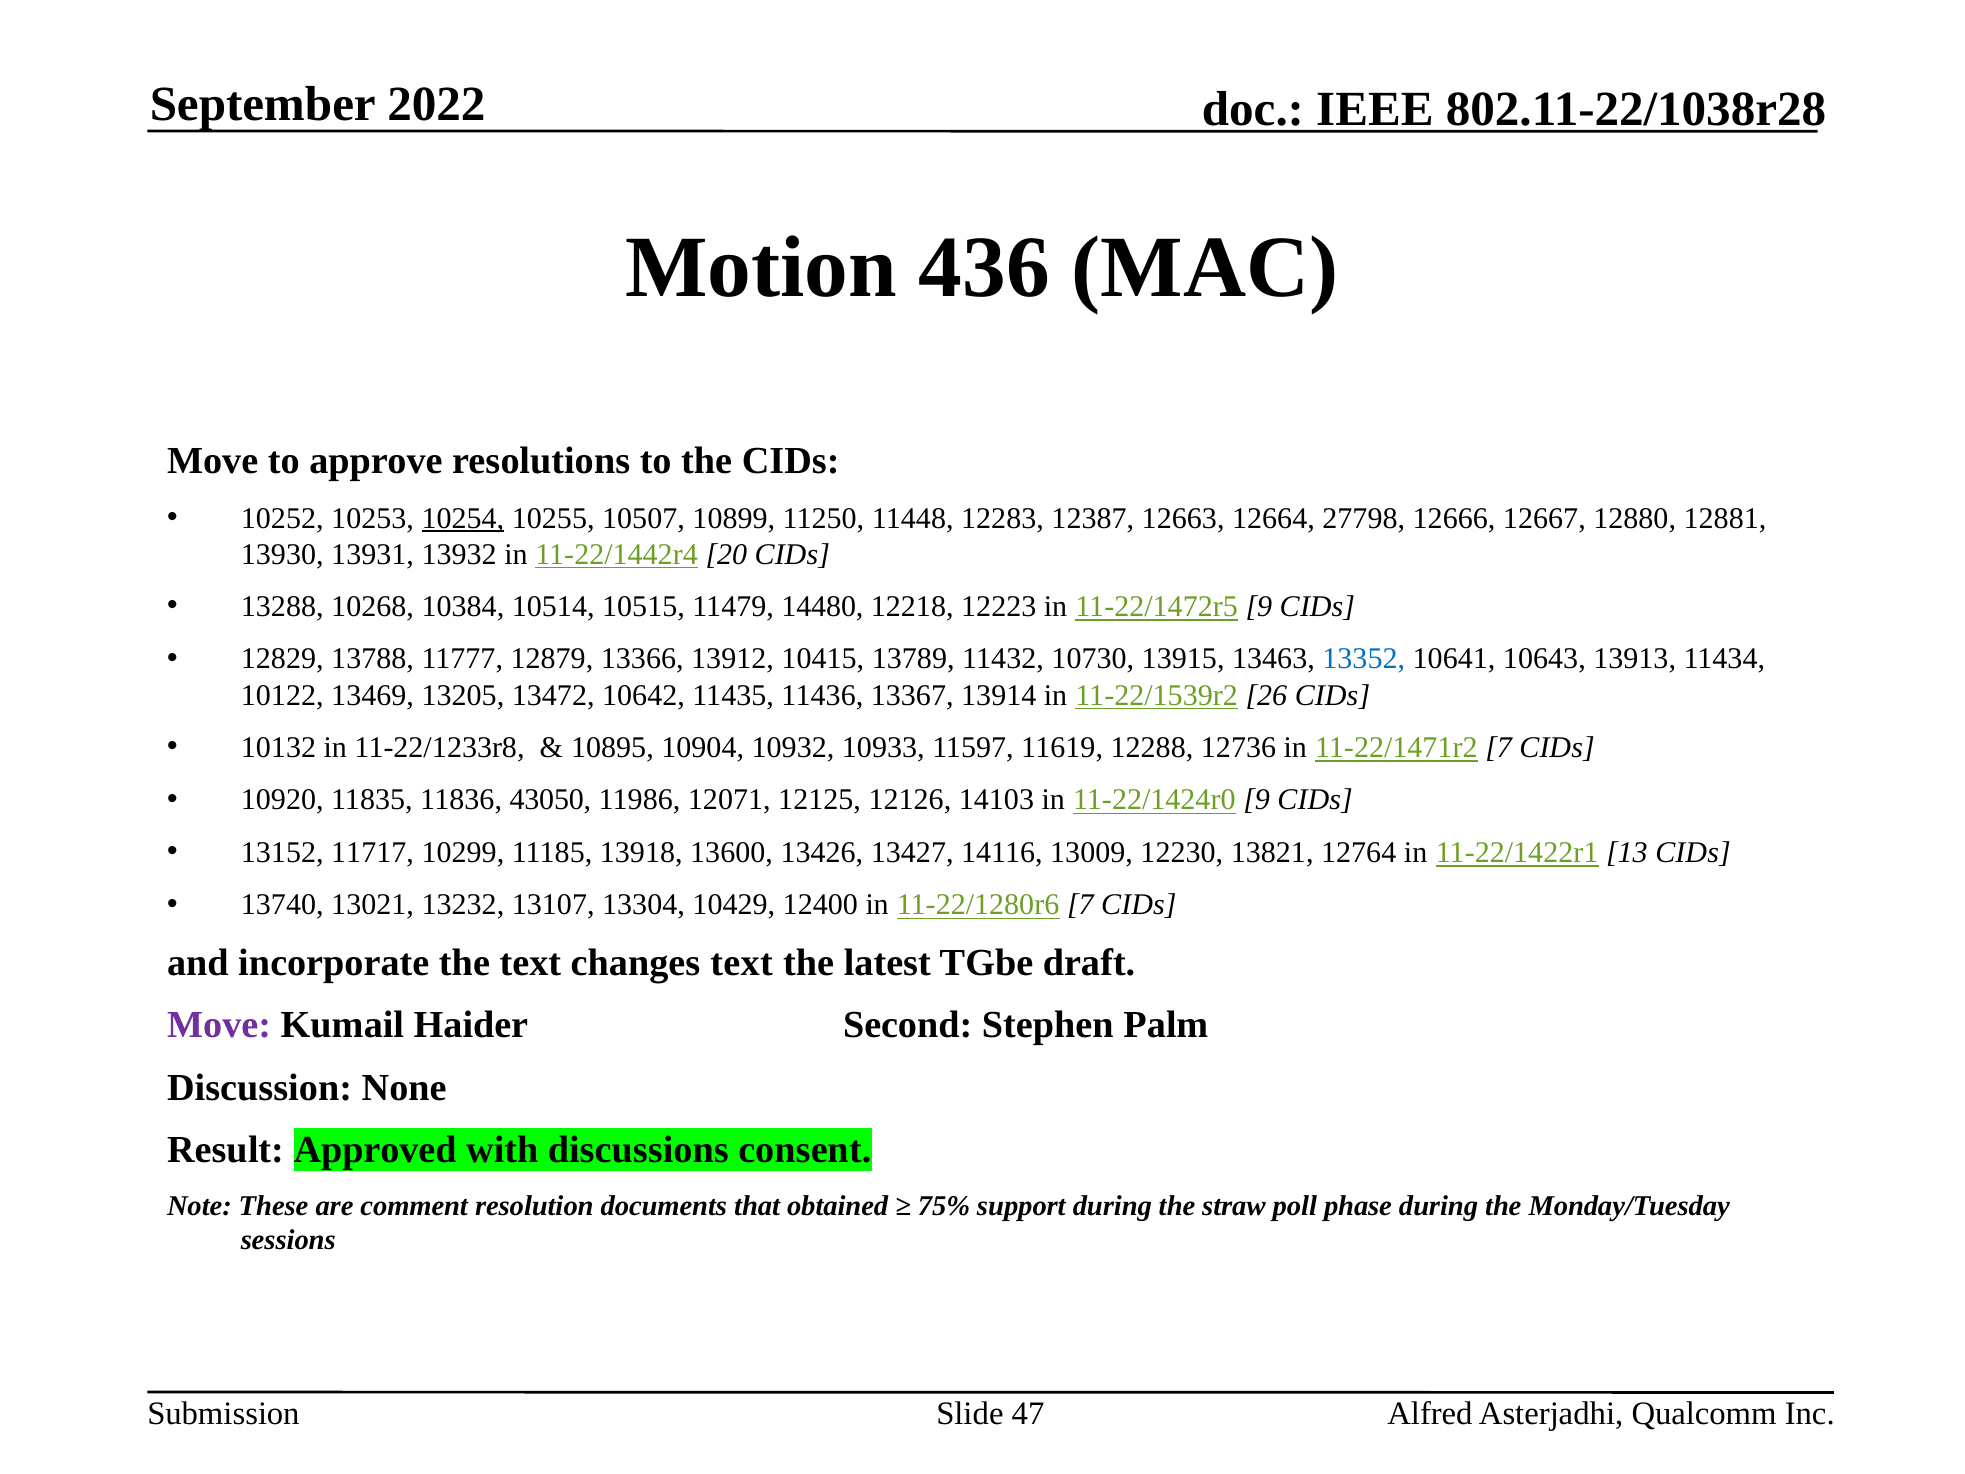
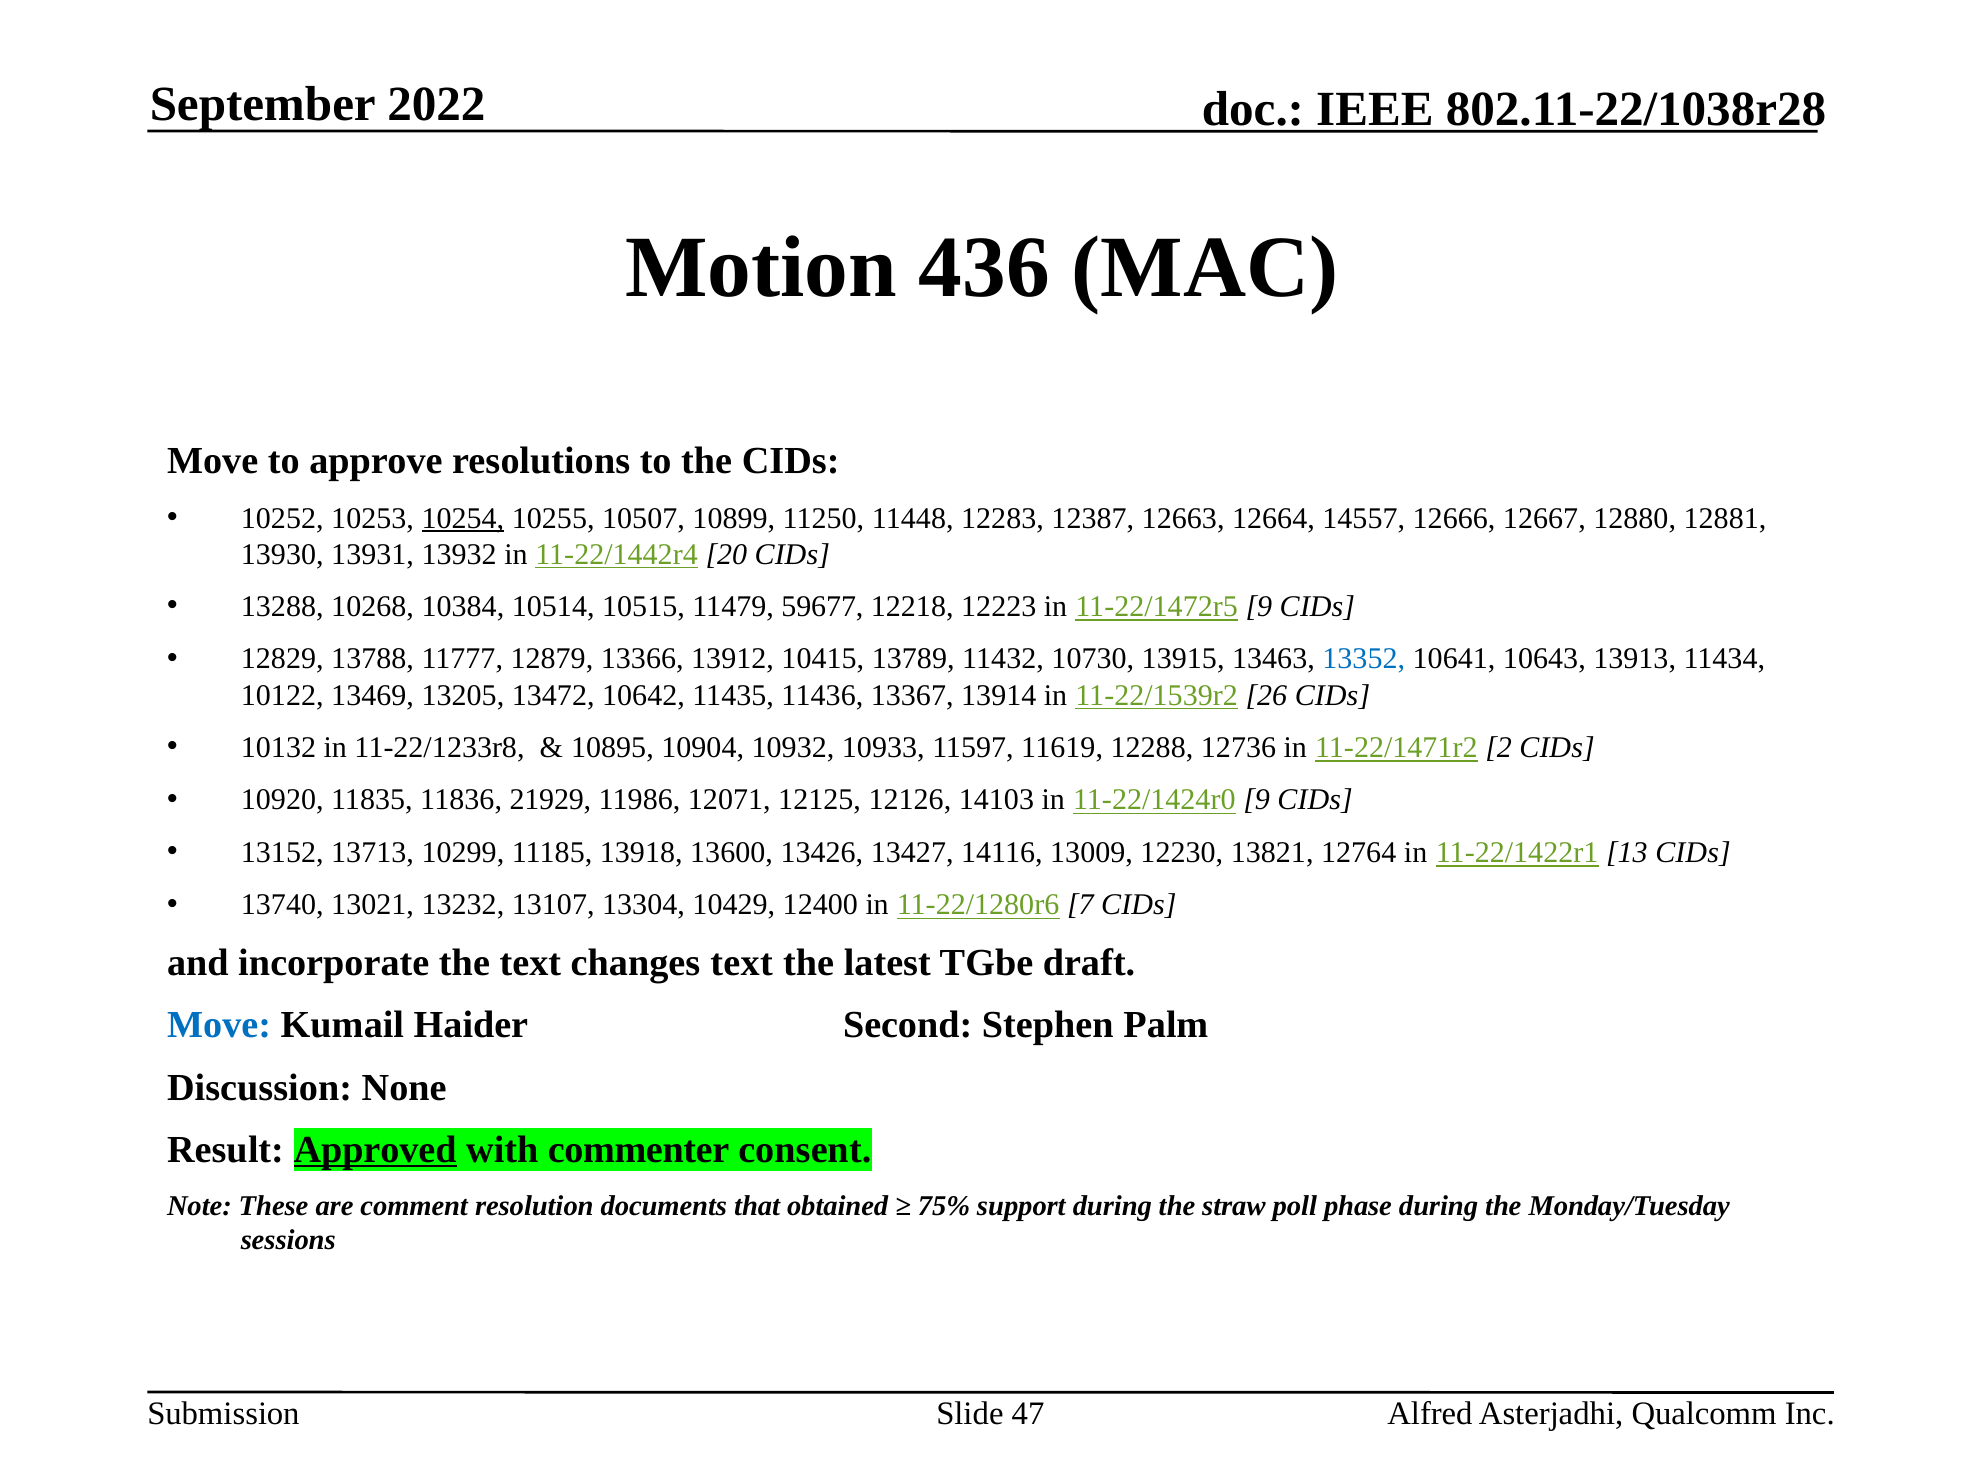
27798: 27798 -> 14557
14480: 14480 -> 59677
11-22/1471r2 7: 7 -> 2
43050: 43050 -> 21929
11717: 11717 -> 13713
Move at (219, 1025) colour: purple -> blue
Approved underline: none -> present
discussions: discussions -> commenter
